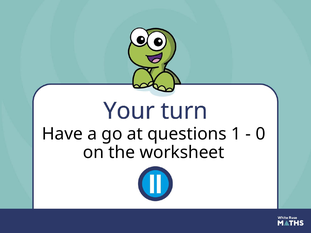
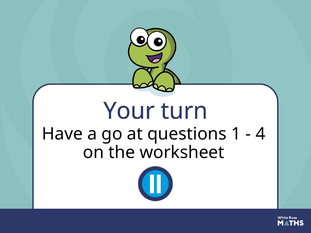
0: 0 -> 4
